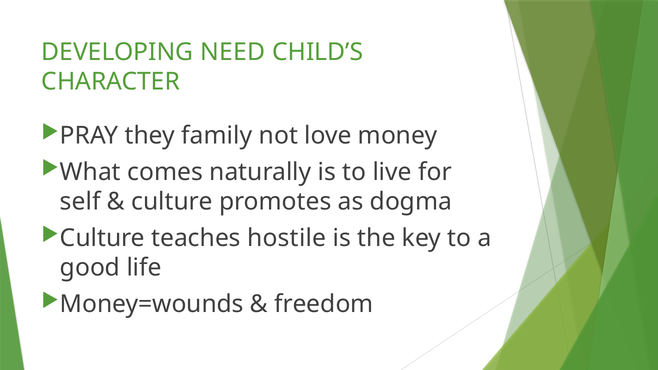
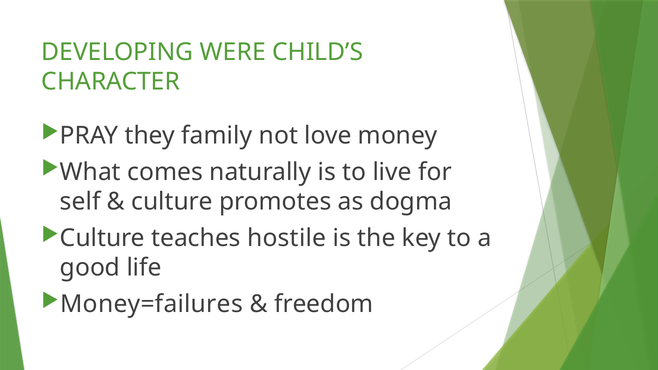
NEED: NEED -> WERE
Money=wounds: Money=wounds -> Money=failures
